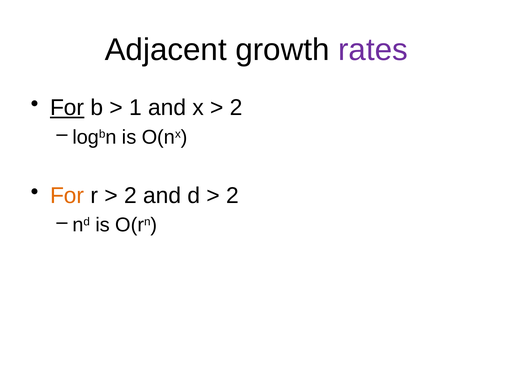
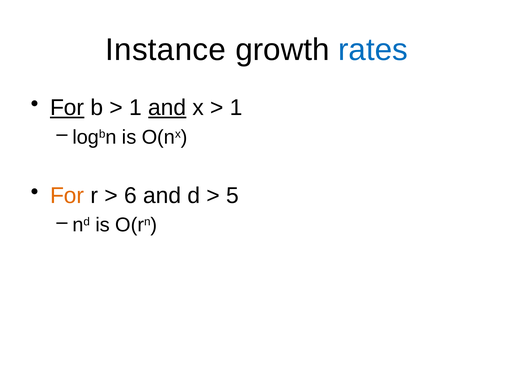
Adjacent: Adjacent -> Instance
rates colour: purple -> blue
and at (167, 108) underline: none -> present
2 at (236, 108): 2 -> 1
2 at (130, 195): 2 -> 6
2 at (232, 195): 2 -> 5
